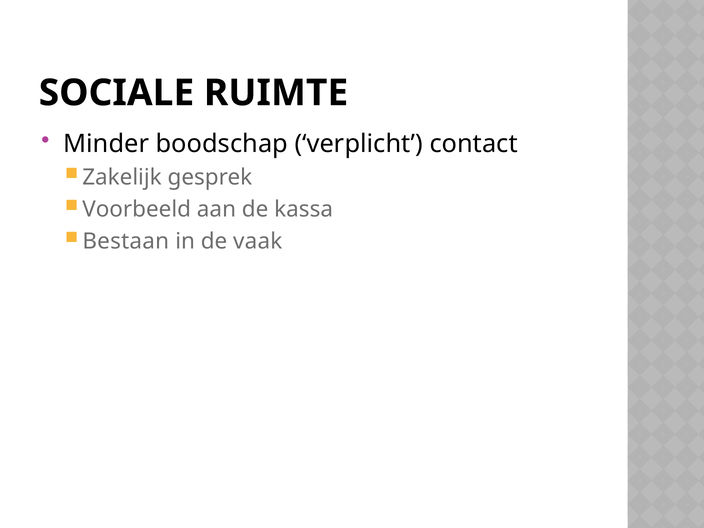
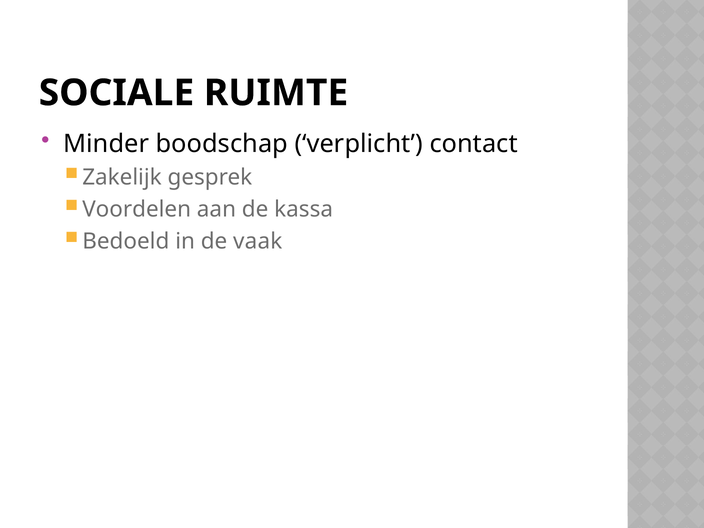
Voorbeeld: Voorbeeld -> Voordelen
Bestaan: Bestaan -> Bedoeld
